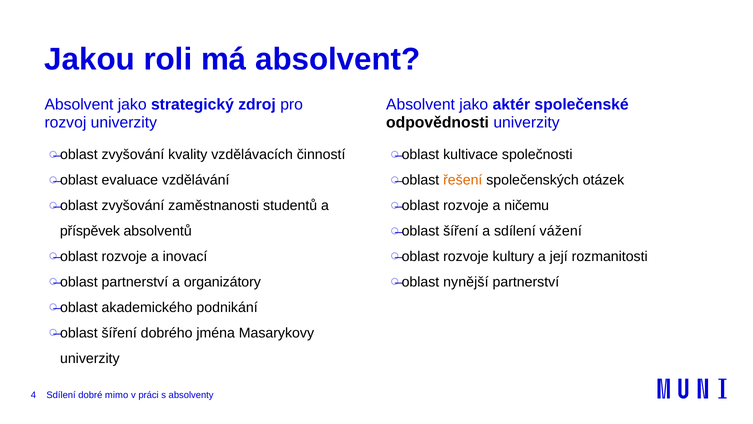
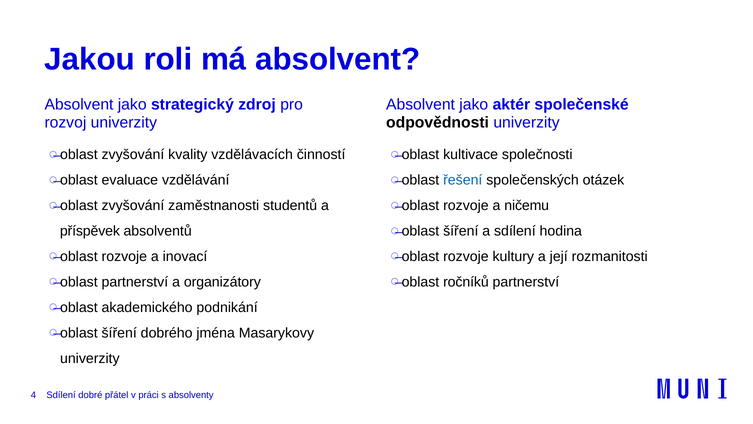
řešení colour: orange -> blue
vážení: vážení -> hodina
nynější: nynější -> ročníků
mimo: mimo -> přátel
